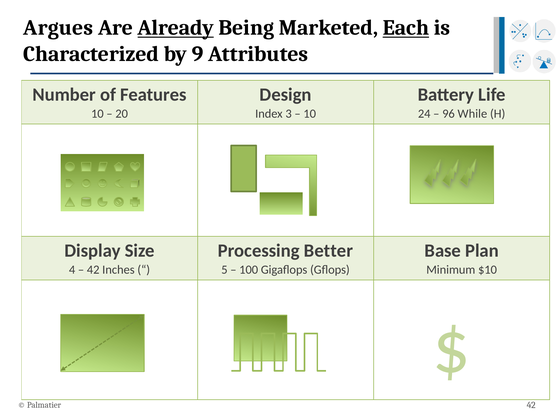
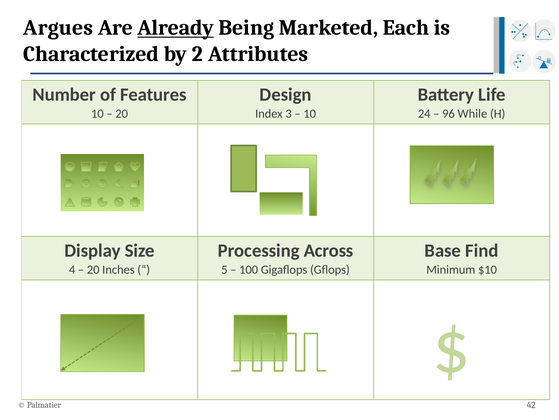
Each underline: present -> none
9: 9 -> 2
Better: Better -> Across
Plan: Plan -> Find
42 at (93, 269): 42 -> 20
